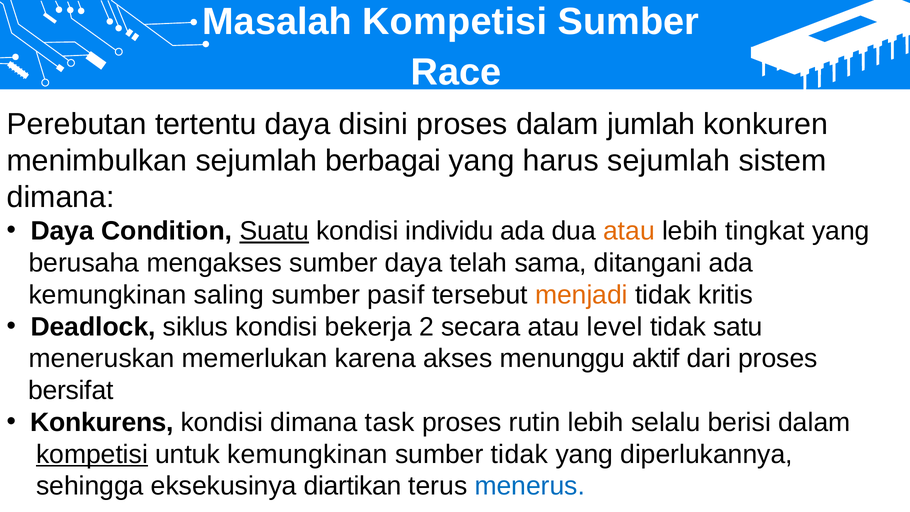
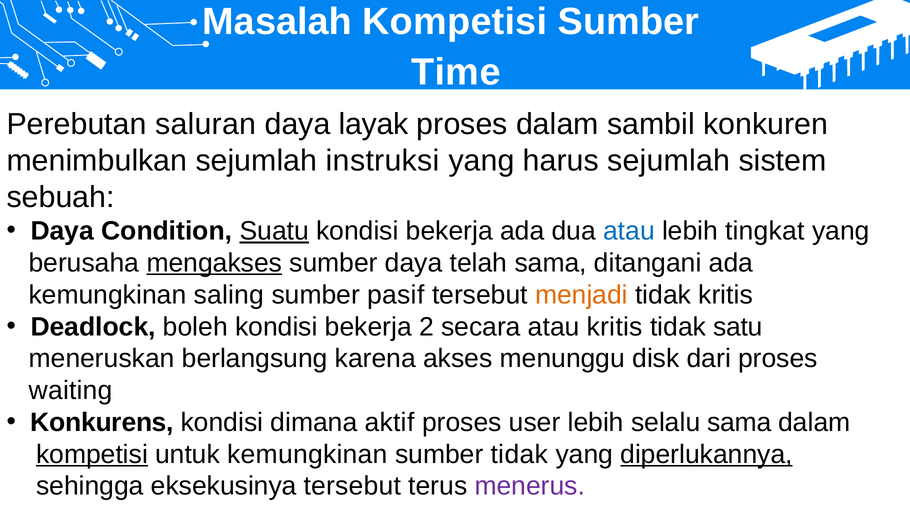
Race: Race -> Time
tertentu: tertentu -> saluran
disini: disini -> layak
jumlah: jumlah -> sambil
berbagai: berbagai -> instruksi
dimana at (61, 197): dimana -> sebuah
individu at (450, 231): individu -> bekerja
atau at (629, 231) colour: orange -> blue
mengakses underline: none -> present
siklus: siklus -> boleh
atau level: level -> kritis
memerlukan: memerlukan -> berlangsung
aktif: aktif -> disk
bersifat: bersifat -> waiting
task: task -> aktif
rutin: rutin -> user
selalu berisi: berisi -> sama
diperlukannya underline: none -> present
eksekusinya diartikan: diartikan -> tersebut
menerus colour: blue -> purple
